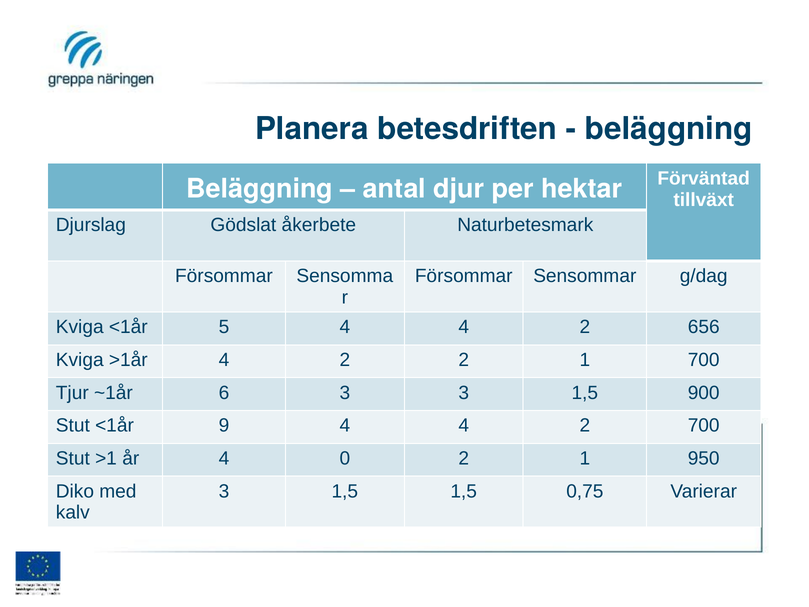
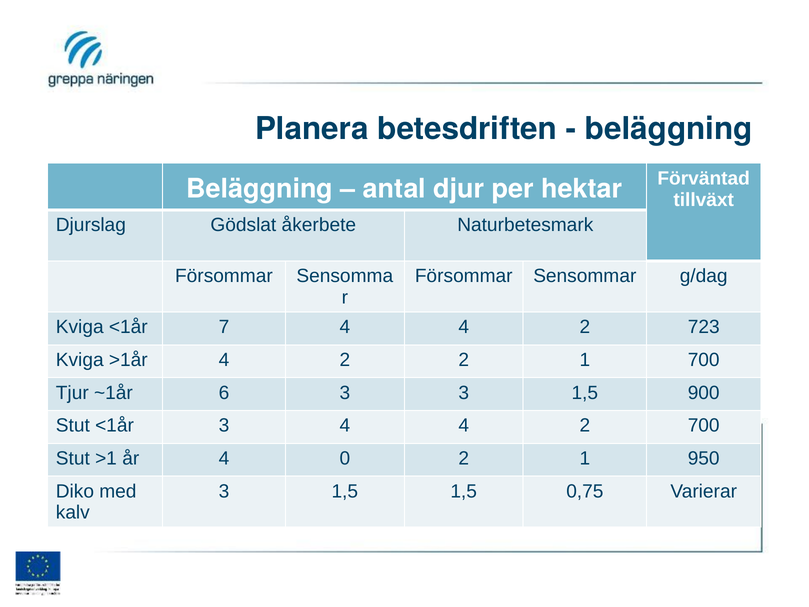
5: 5 -> 7
656: 656 -> 723
<1år 9: 9 -> 3
